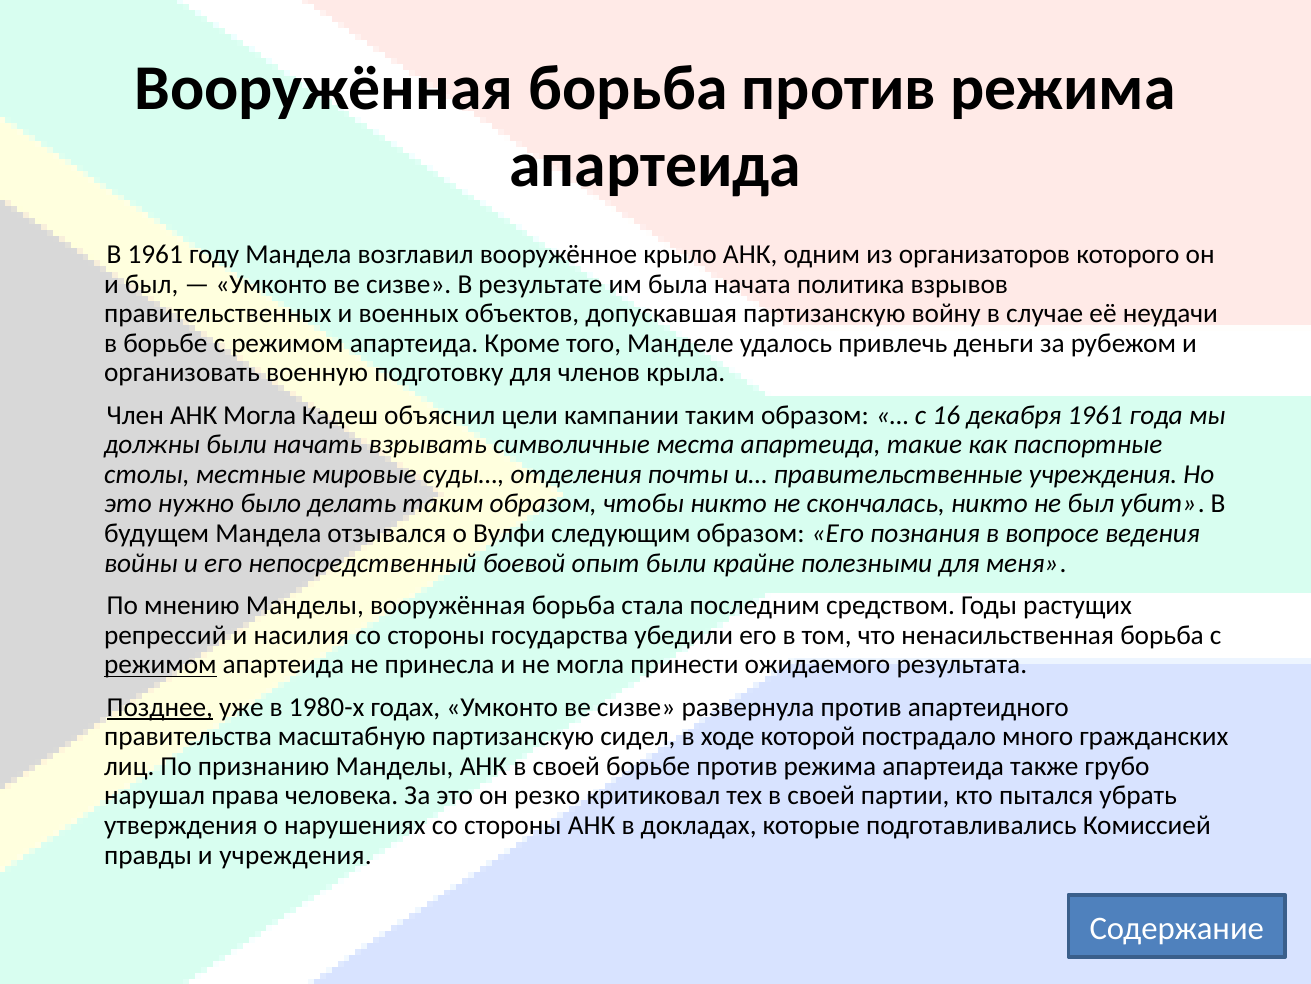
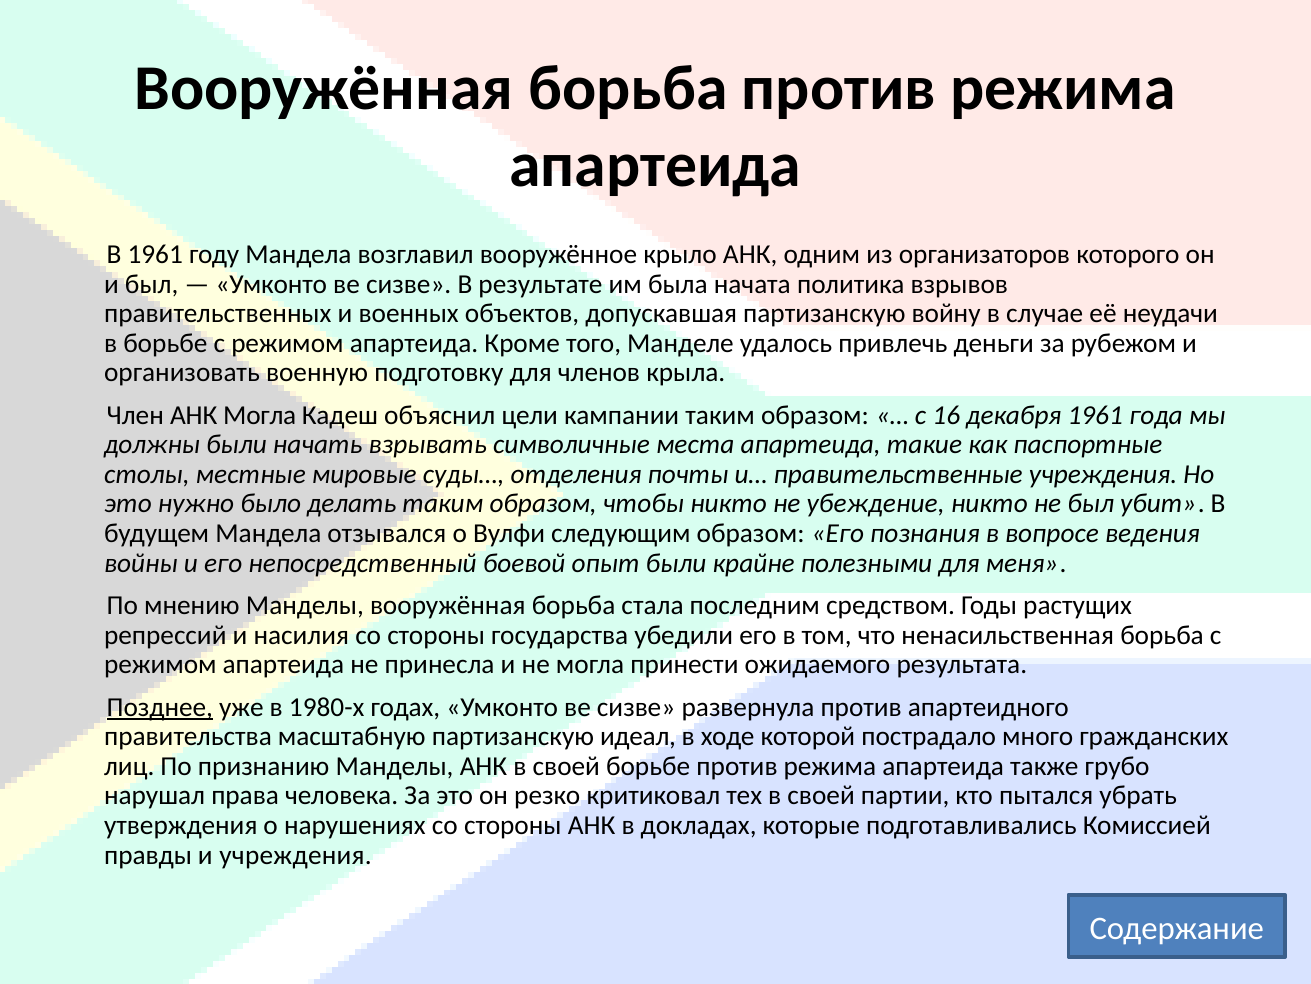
скончалась: скончалась -> убеждение
режимом at (160, 664) underline: present -> none
сидел: сидел -> идеал
